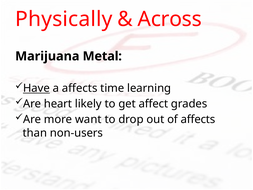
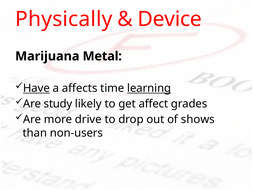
Across: Across -> Device
learning underline: none -> present
heart: heart -> study
want: want -> drive
of affects: affects -> shows
